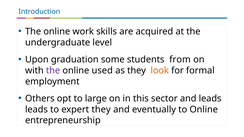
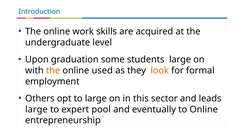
students from: from -> large
the at (53, 71) colour: purple -> orange
leads at (36, 110): leads -> large
expert they: they -> pool
